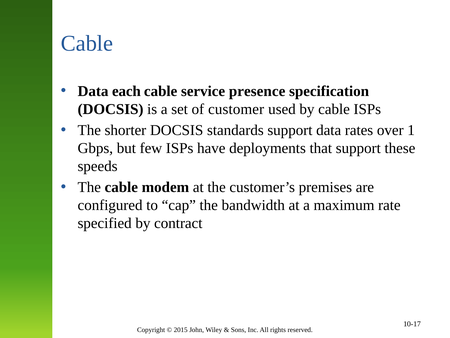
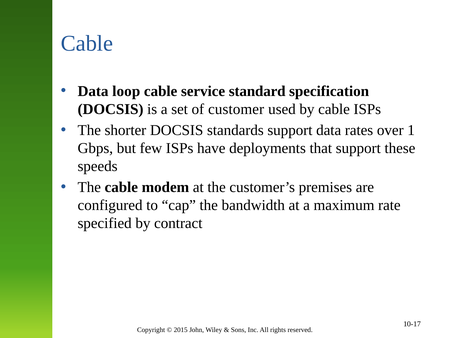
each: each -> loop
presence: presence -> standard
